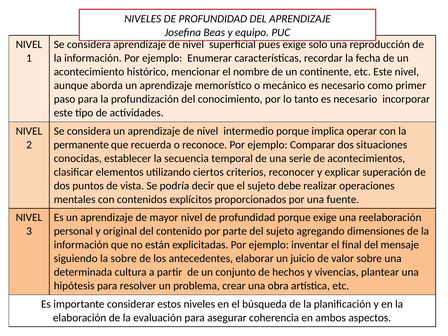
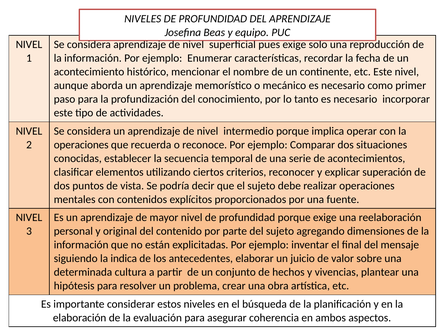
permanente at (81, 145): permanente -> operaciones
la sobre: sobre -> indica
